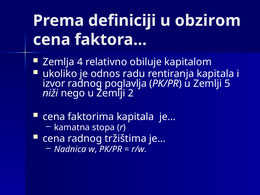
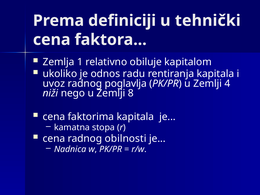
obzirom: obzirom -> tehnički
4: 4 -> 1
izvor: izvor -> uvoz
5: 5 -> 4
2: 2 -> 8
tržištima: tržištima -> obilnosti
